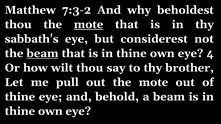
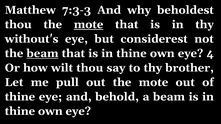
7:3-2: 7:3-2 -> 7:3-3
sabbath's: sabbath's -> without's
